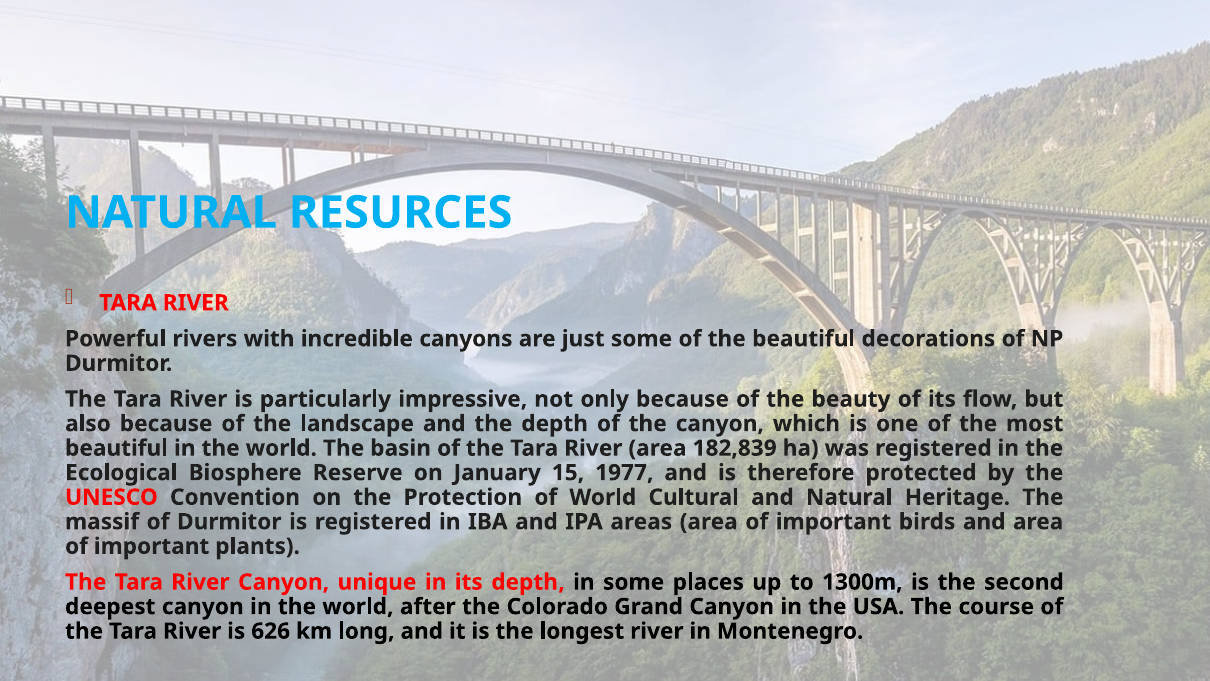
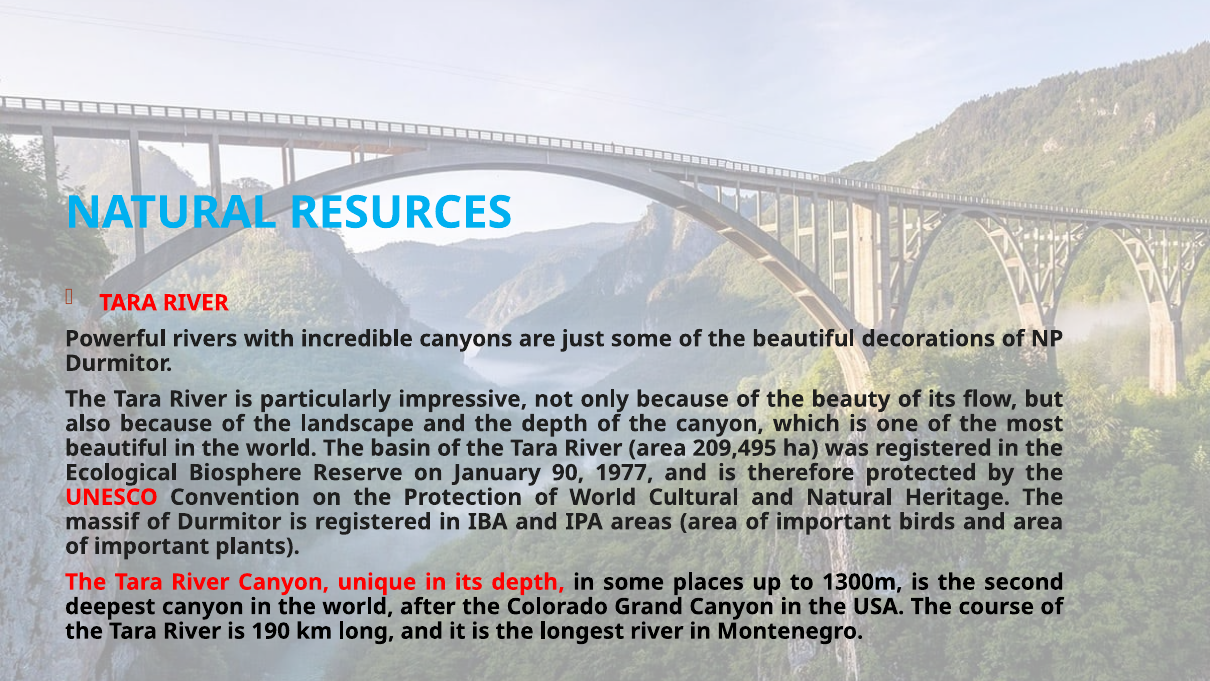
182,839: 182,839 -> 209,495
15: 15 -> 90
626: 626 -> 190
